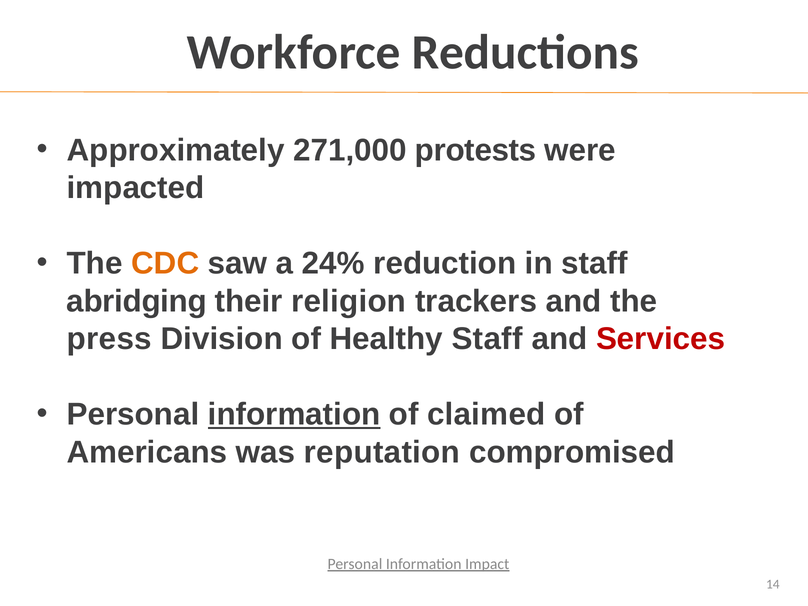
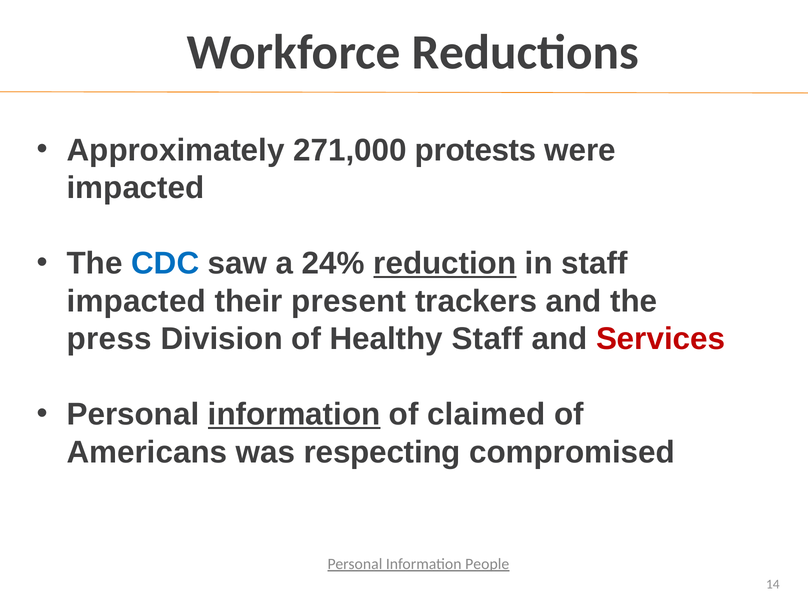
CDC colour: orange -> blue
reduction underline: none -> present
abridging at (137, 301): abridging -> impacted
religion: religion -> present
reputation: reputation -> respecting
Impact: Impact -> People
